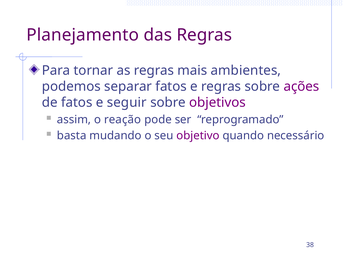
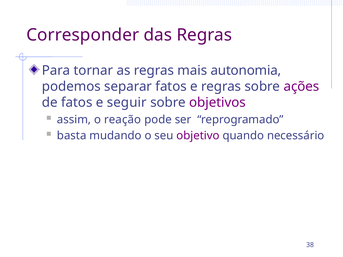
Planejamento: Planejamento -> Corresponder
ambientes: ambientes -> autonomia
